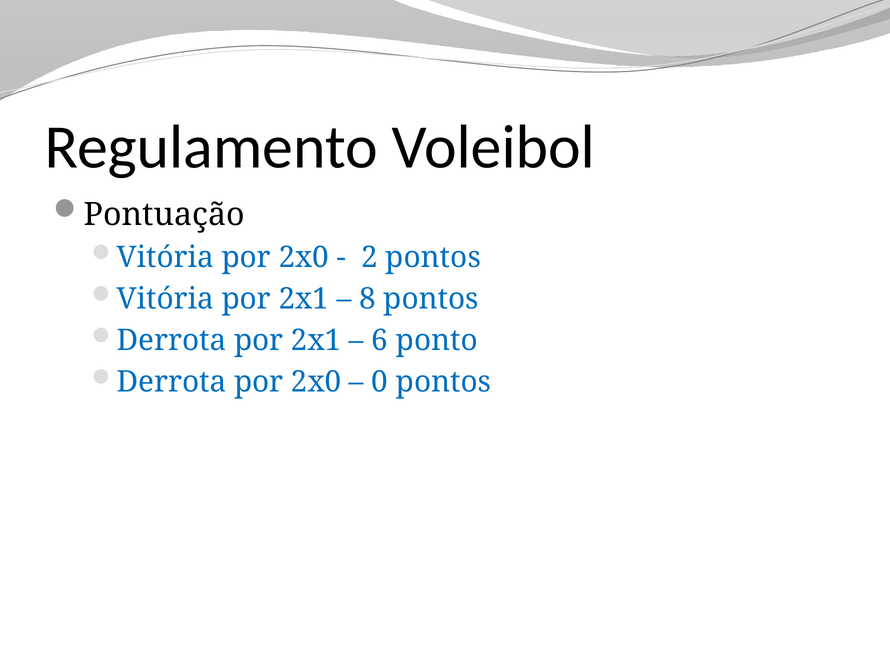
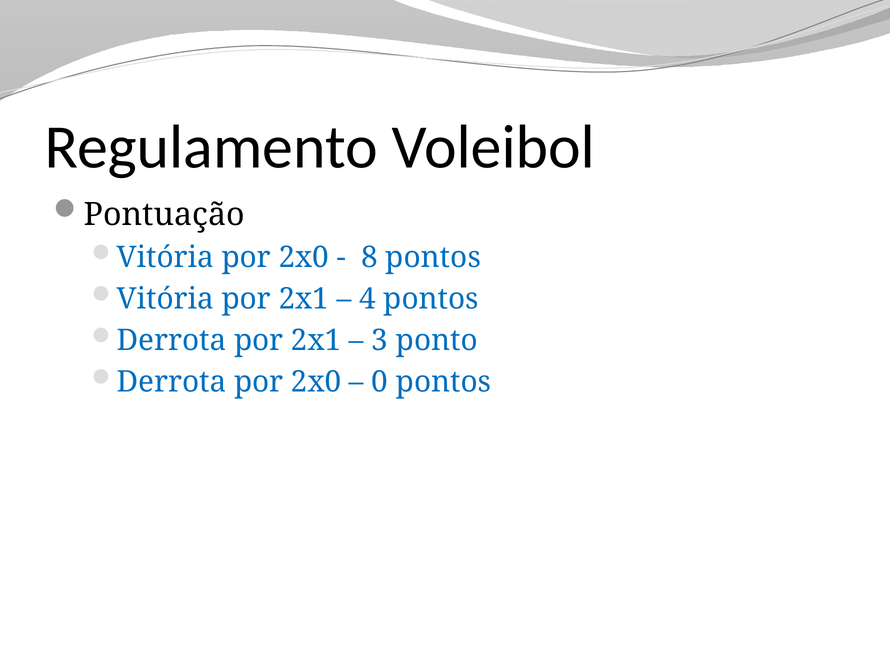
2: 2 -> 8
8: 8 -> 4
6: 6 -> 3
